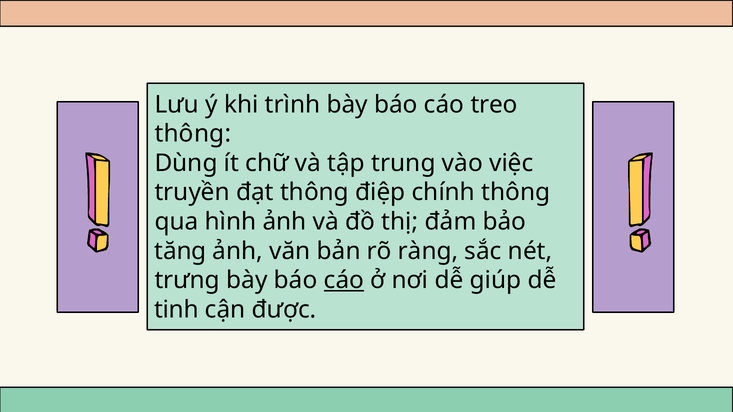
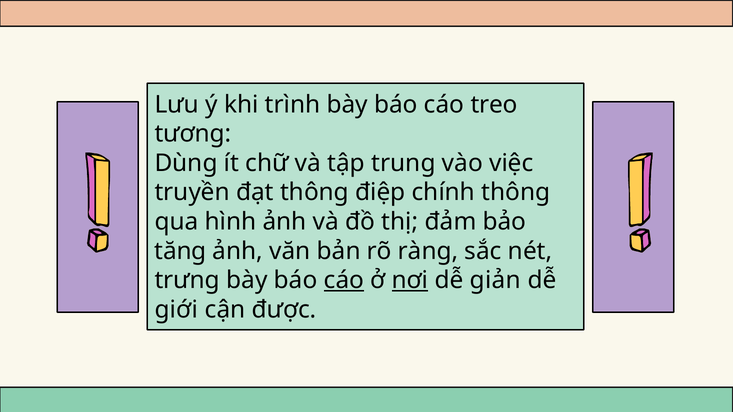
thông at (193, 134): thông -> tương
nơi underline: none -> present
giúp: giúp -> giản
tinh: tinh -> giới
